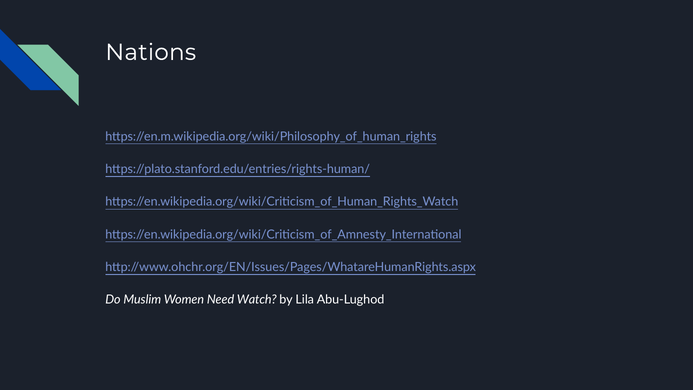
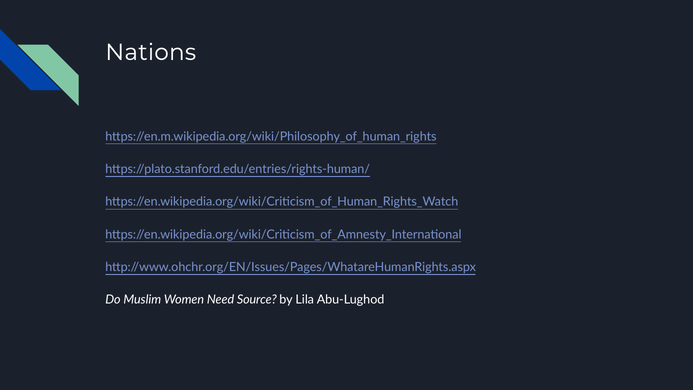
Watch: Watch -> Source
